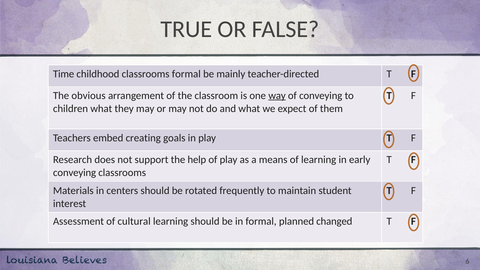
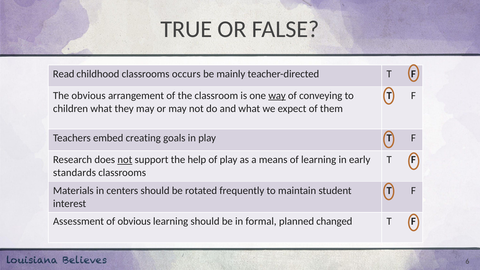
Time: Time -> Read
classrooms formal: formal -> occurs
not at (125, 160) underline: none -> present
conveying at (75, 173): conveying -> standards
of cultural: cultural -> obvious
